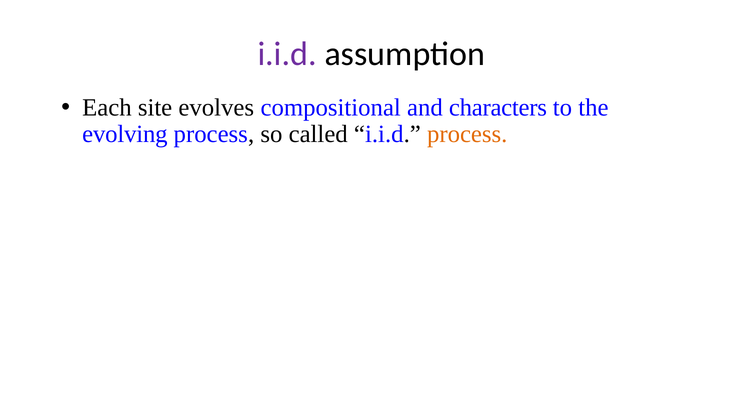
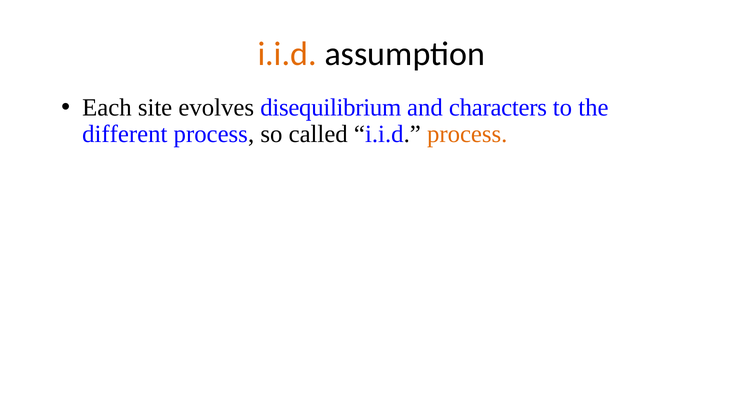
i.i.d at (287, 54) colour: purple -> orange
compositional: compositional -> disequilibrium
evolving: evolving -> different
